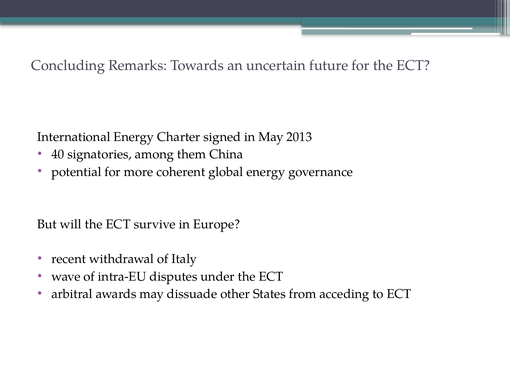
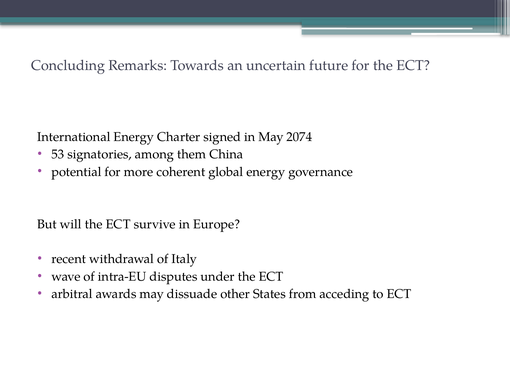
2013: 2013 -> 2074
40: 40 -> 53
